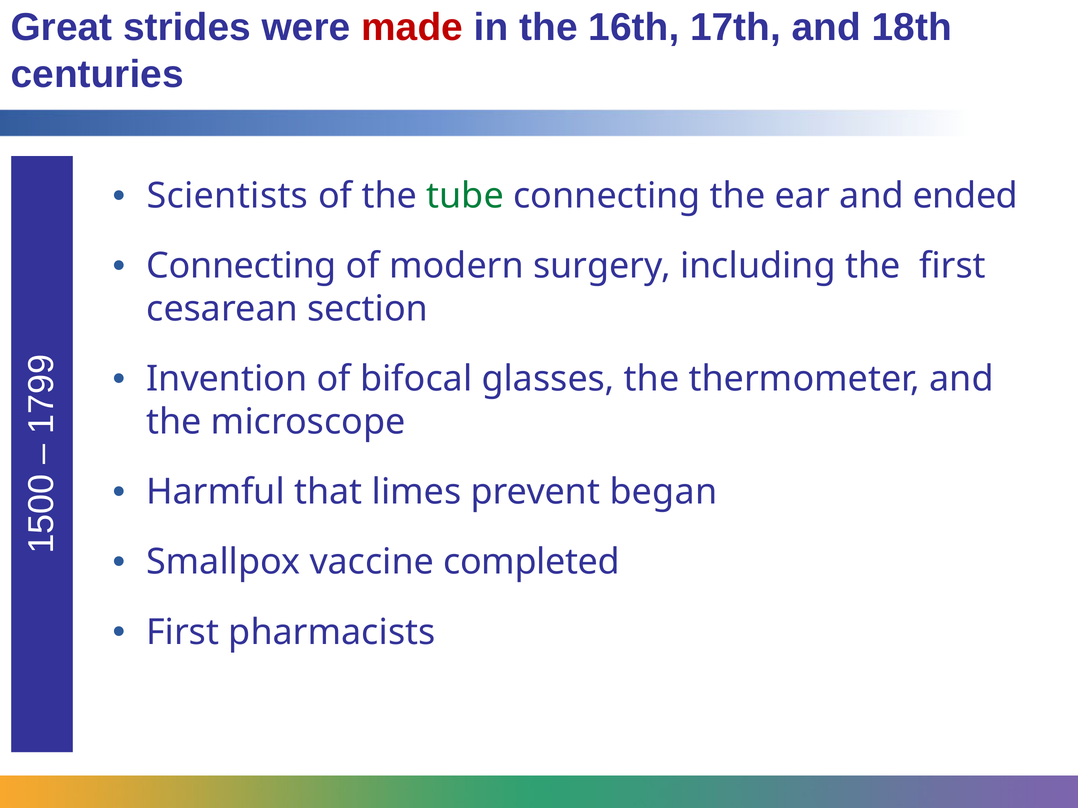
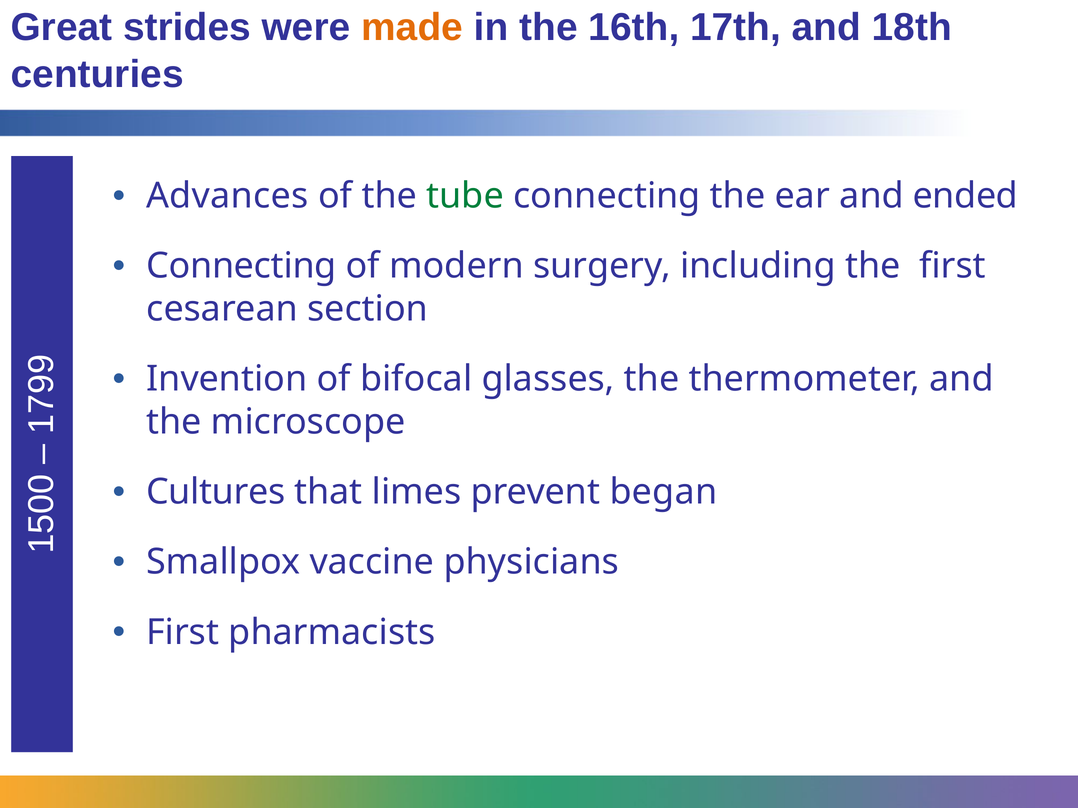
made colour: red -> orange
Scientists: Scientists -> Advances
Harmful: Harmful -> Cultures
completed: completed -> physicians
